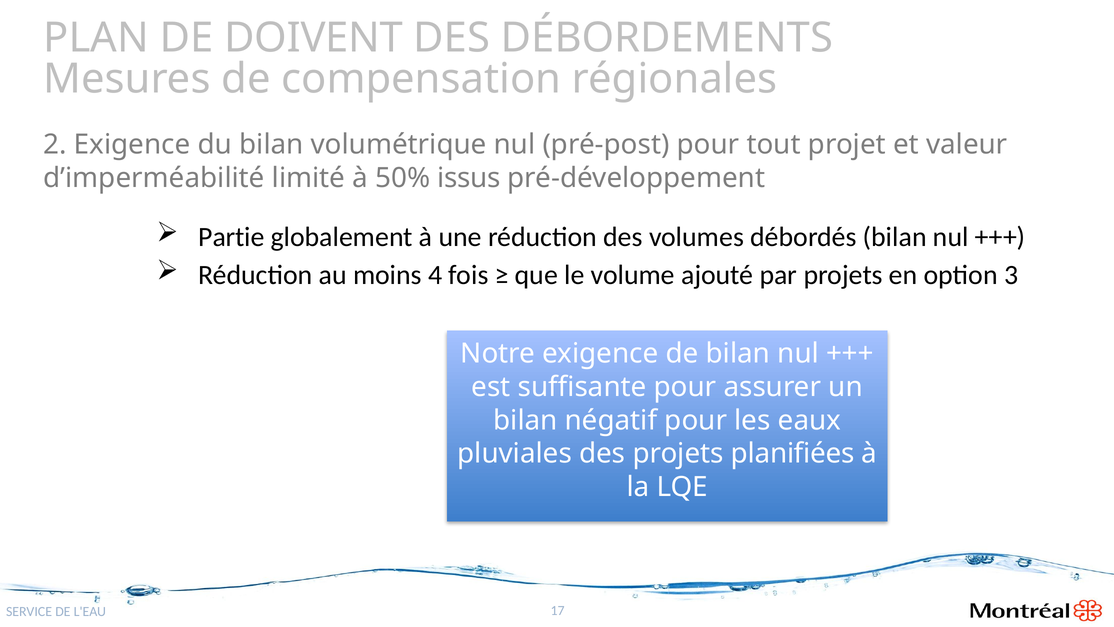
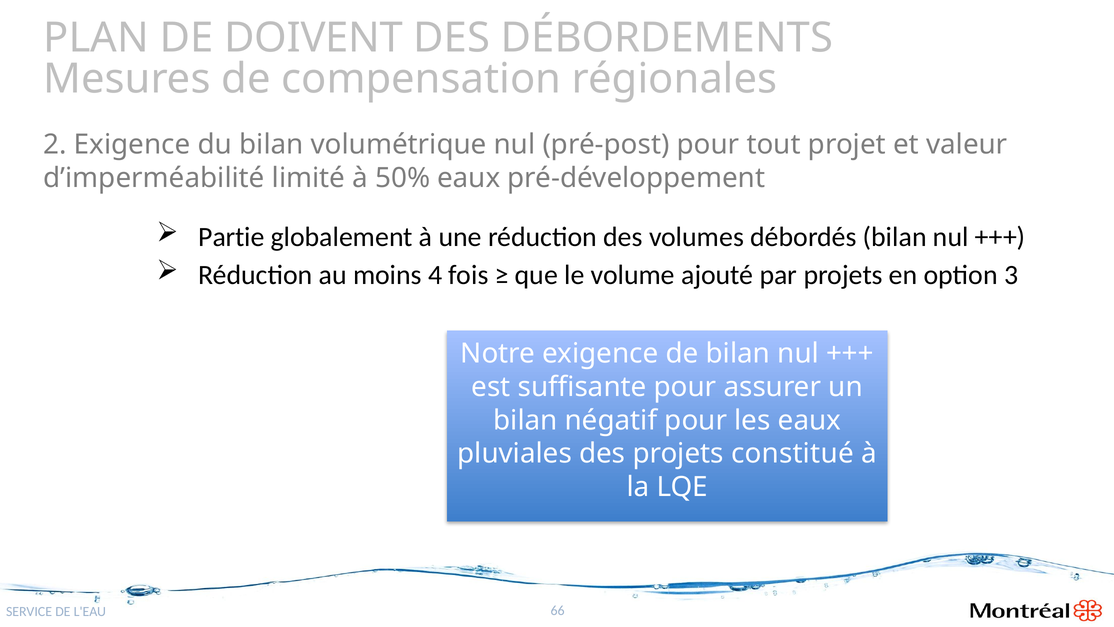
50% issus: issus -> eaux
planifiées: planifiées -> constitué
17: 17 -> 66
